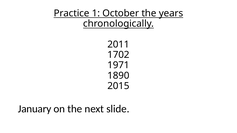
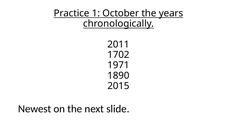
January: January -> Newest
